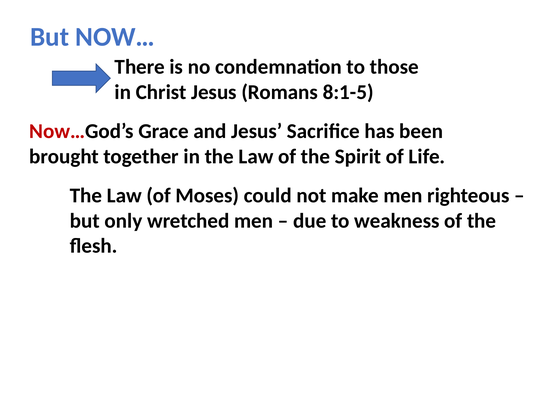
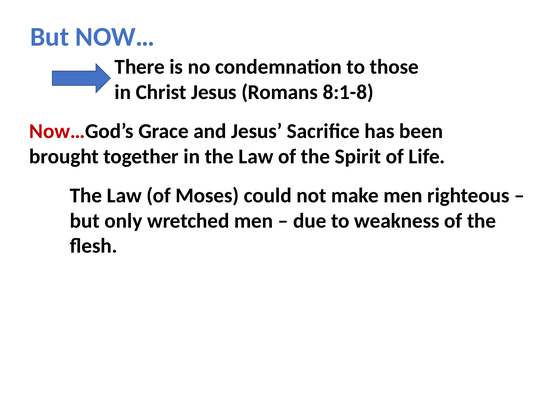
8:1-5: 8:1-5 -> 8:1-8
